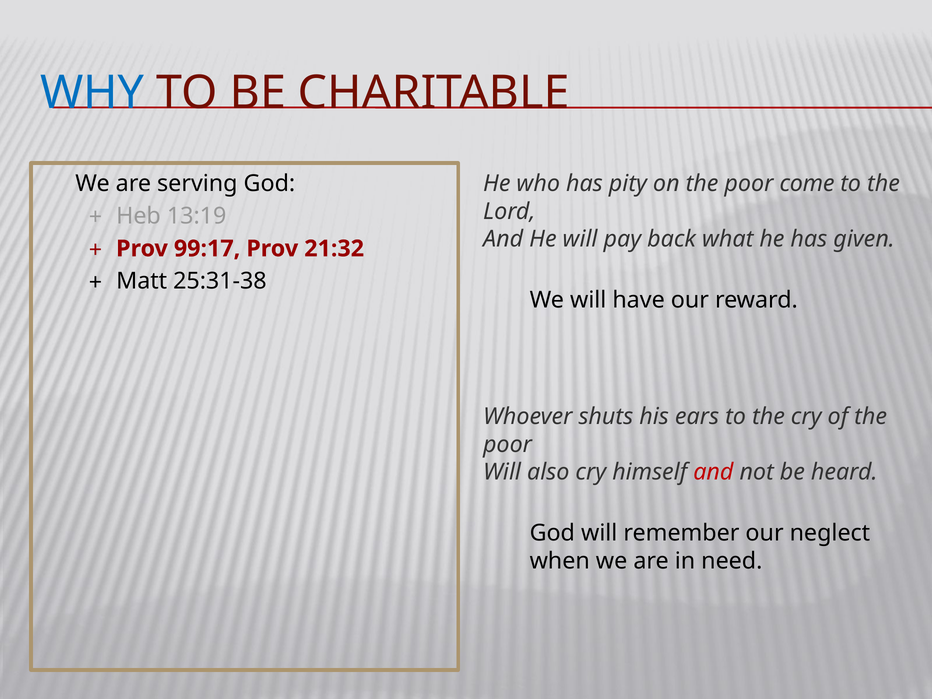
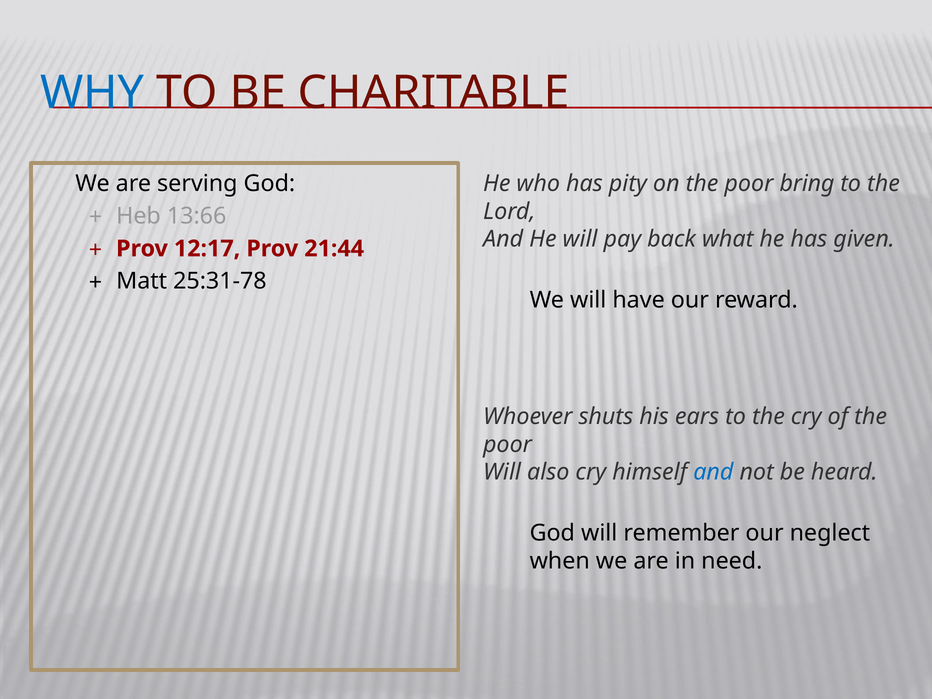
come: come -> bring
13:19: 13:19 -> 13:66
99:17: 99:17 -> 12:17
21:32: 21:32 -> 21:44
25:31-38: 25:31-38 -> 25:31-78
and at (713, 472) colour: red -> blue
